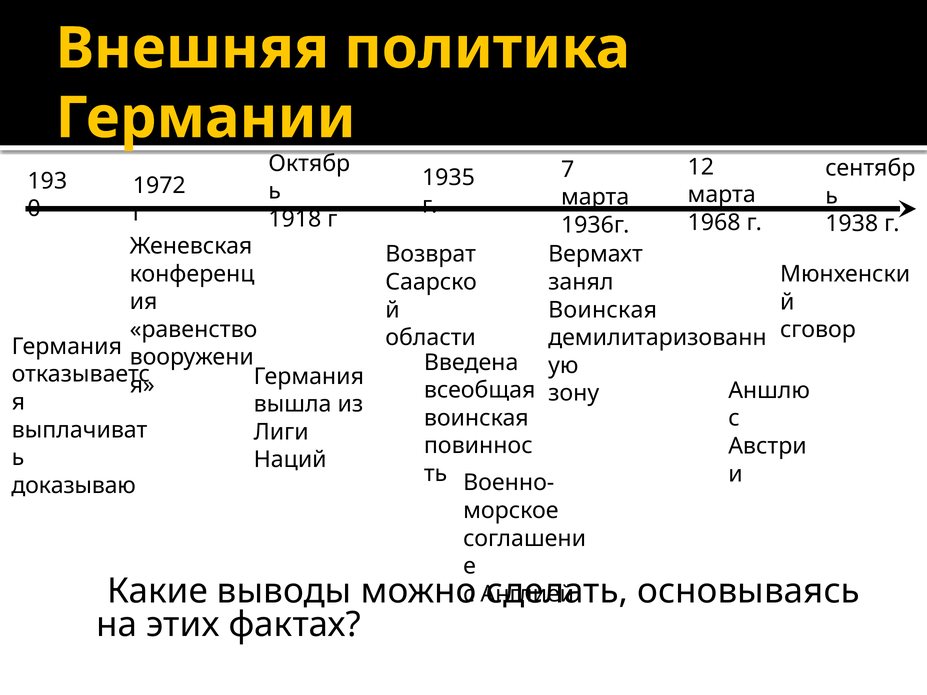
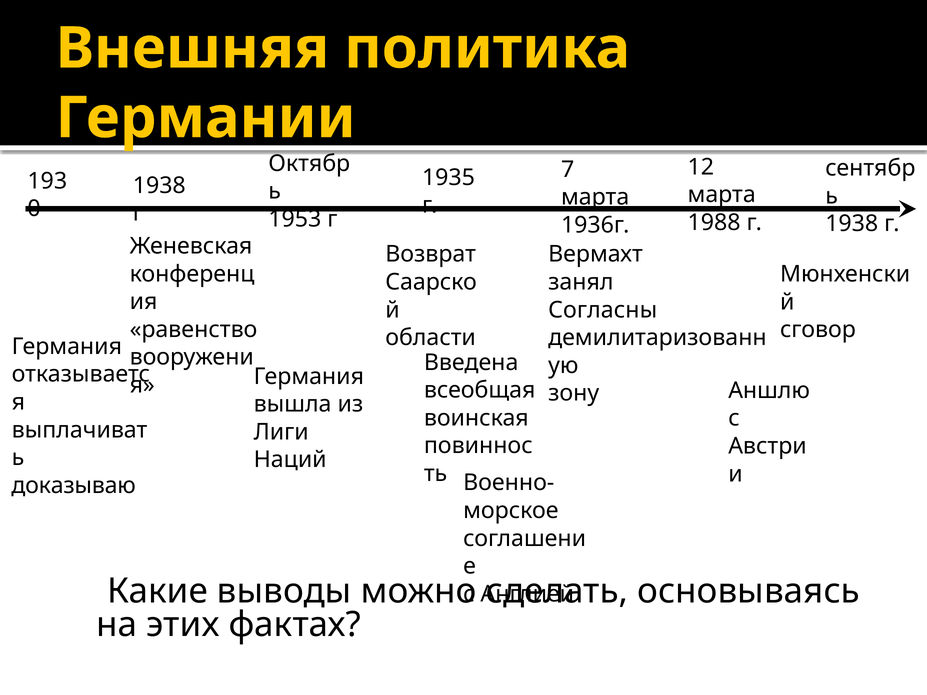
1972 at (159, 186): 1972 -> 1938
1918: 1918 -> 1953
1968: 1968 -> 1988
Воинская at (603, 310): Воинская -> Согласны
